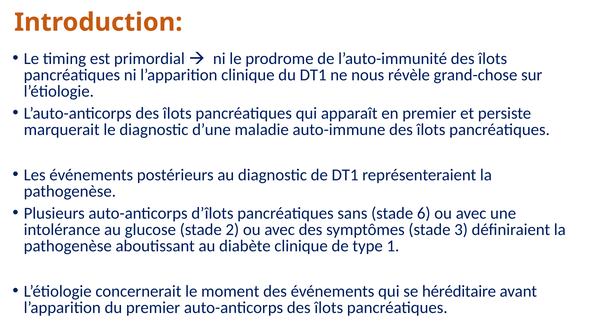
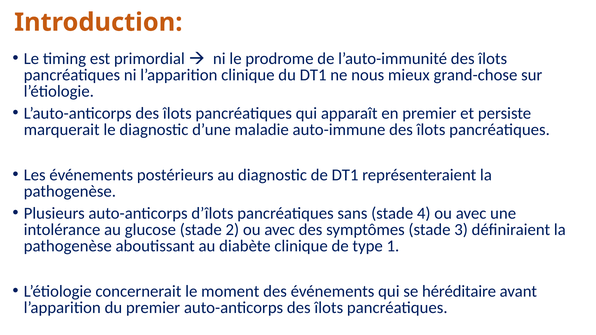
révèle: révèle -> mieux
6: 6 -> 4
